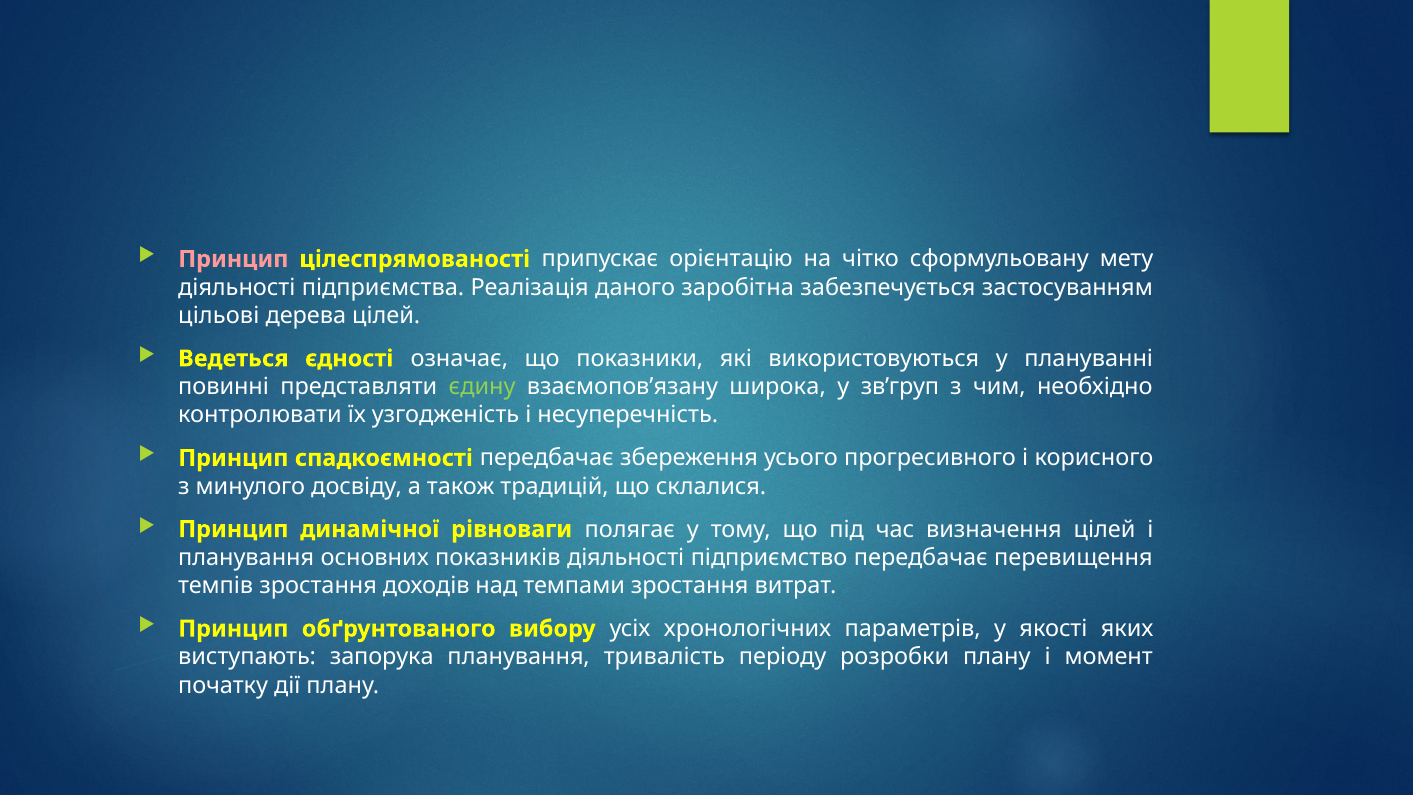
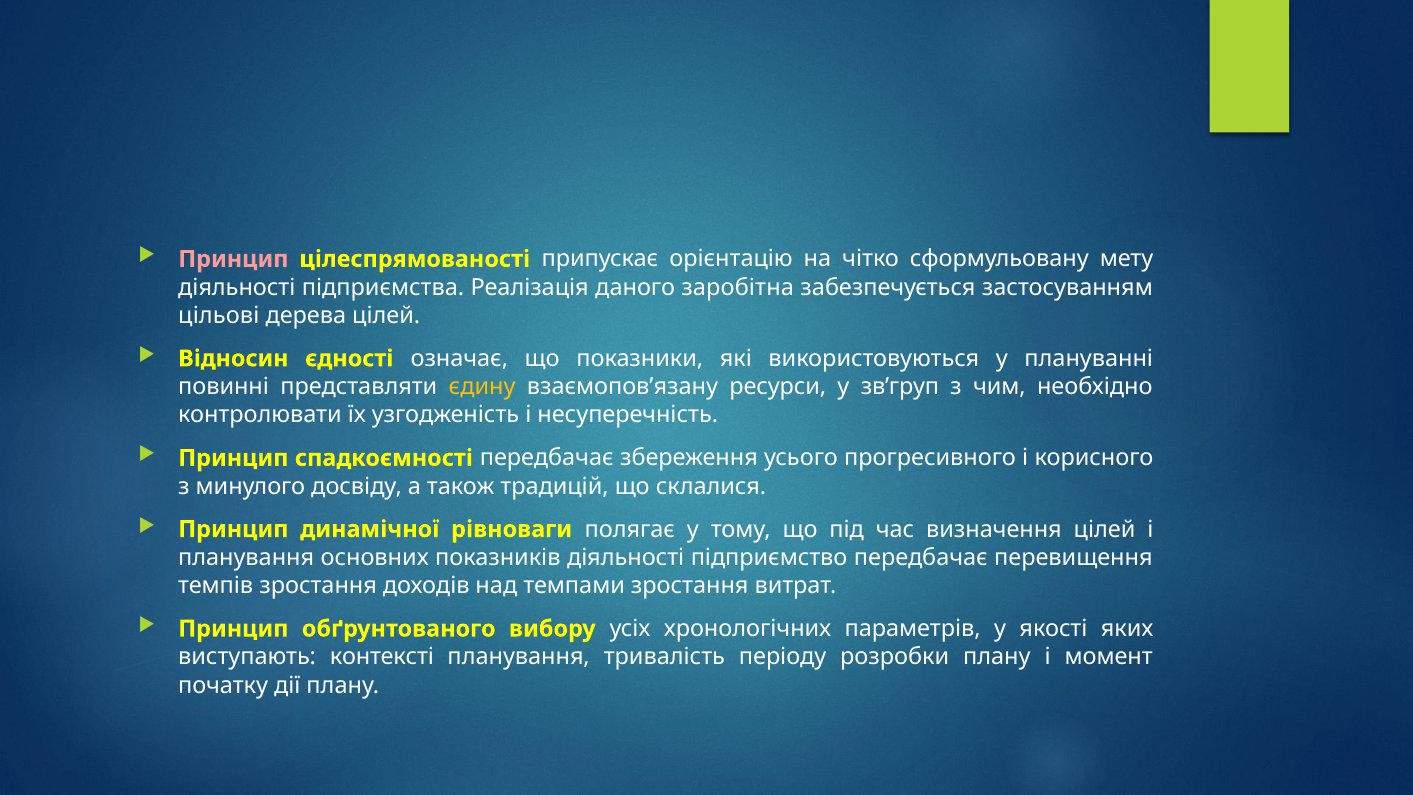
Ведеться: Ведеться -> Відносин
єдину colour: light green -> yellow
широка: широка -> ресурси
запорука: запорука -> контексті
